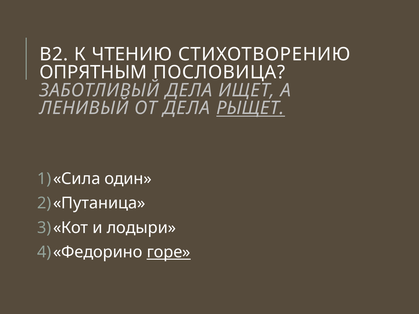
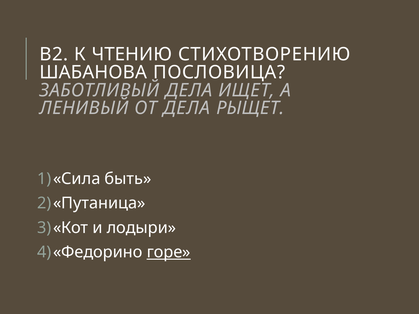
ОПРЯТНЫМ: ОПРЯТНЫМ -> ШАБАНОВА
РЫЩЕТ underline: present -> none
один: один -> быть
